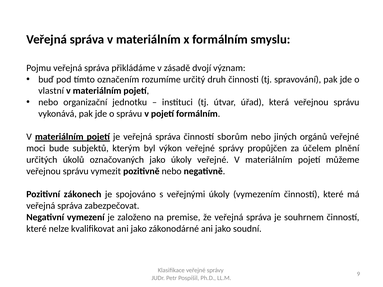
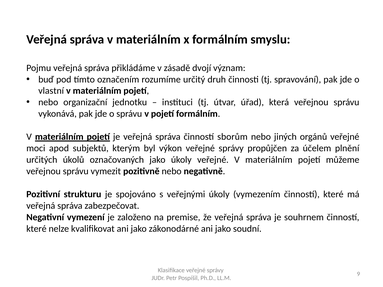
bude: bude -> apod
zákonech: zákonech -> strukturu
